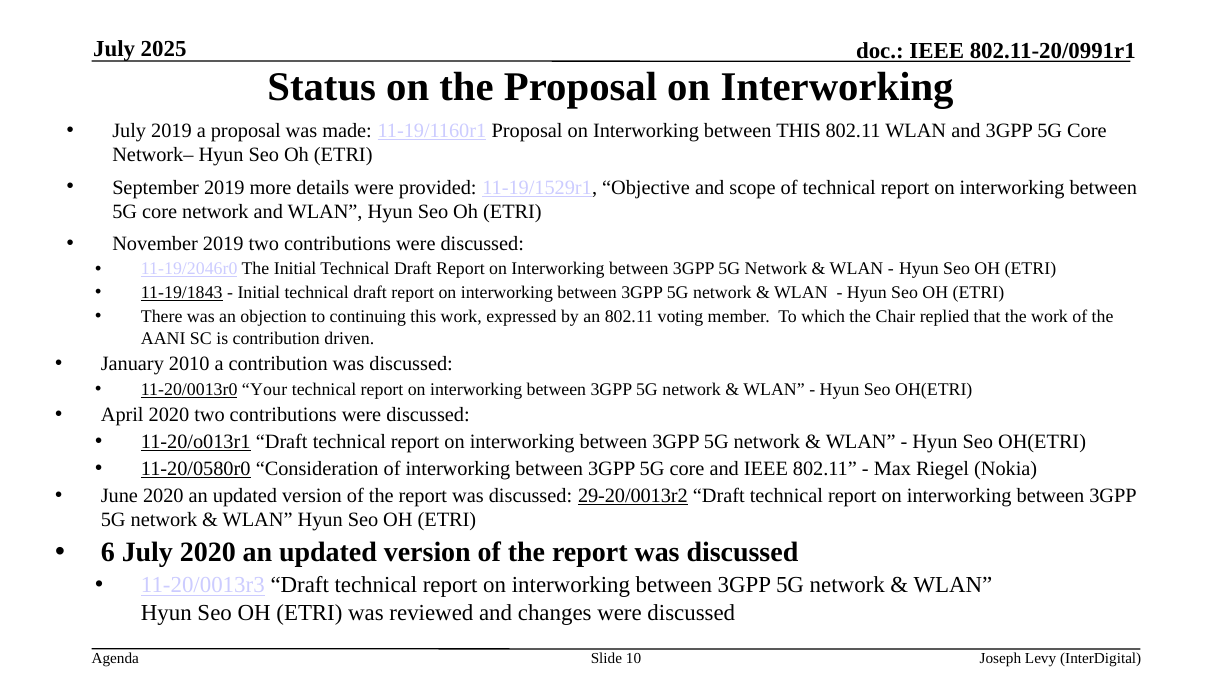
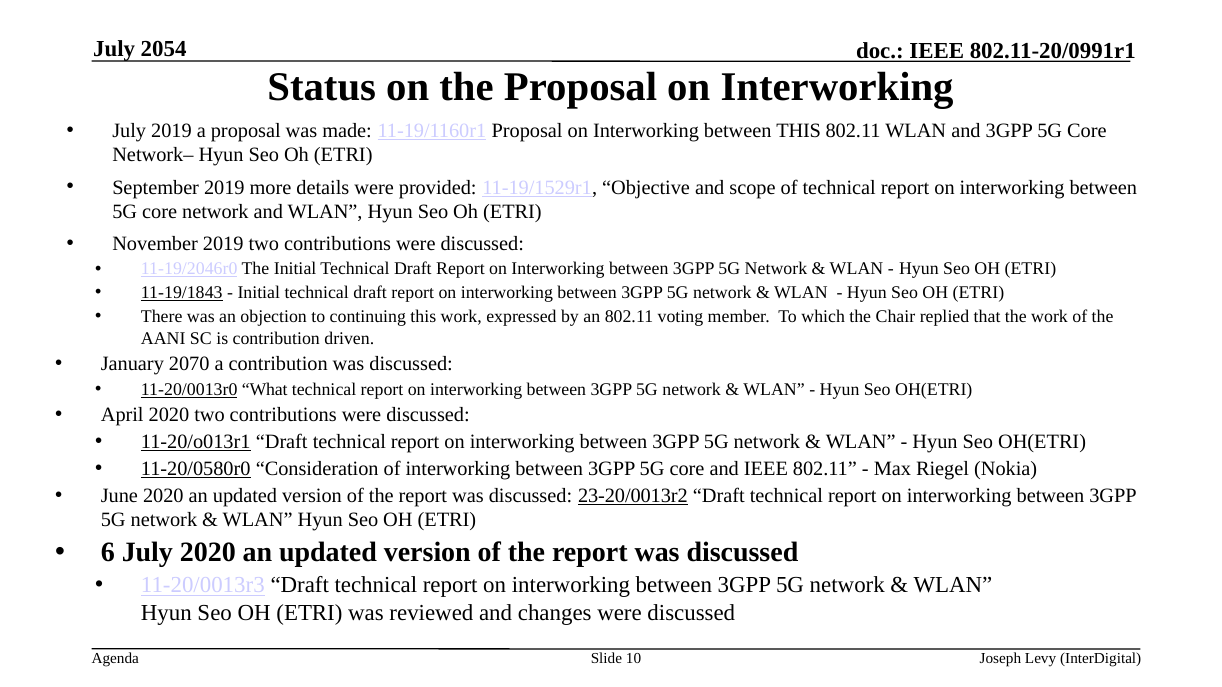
2025: 2025 -> 2054
2010: 2010 -> 2070
Your: Your -> What
29-20/0013r2: 29-20/0013r2 -> 23-20/0013r2
